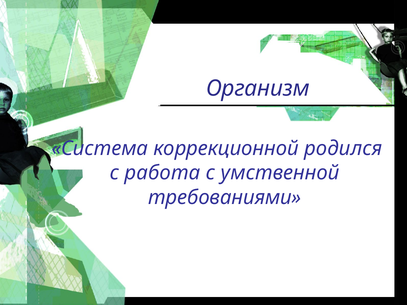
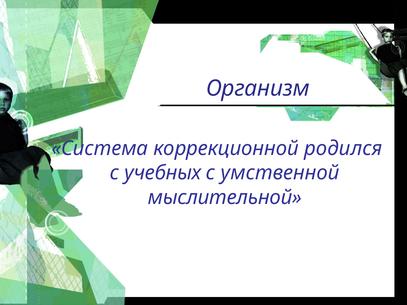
работа: работа -> учебных
требованиями: требованиями -> мыслительной
